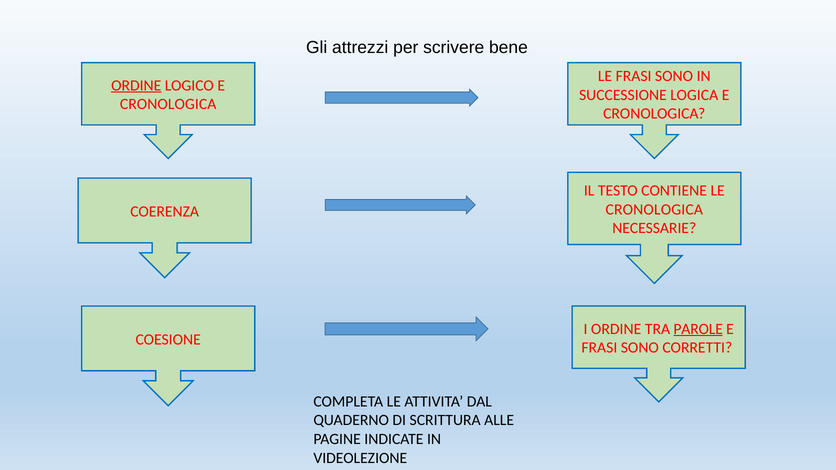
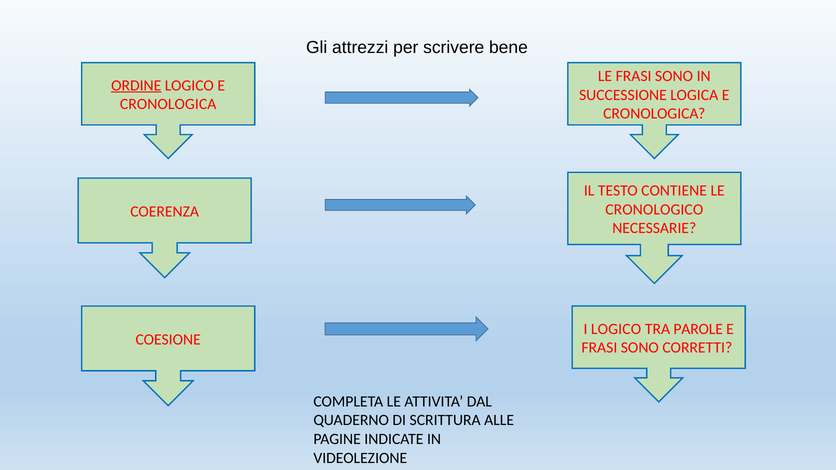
CRONOLOGICA at (654, 210): CRONOLOGICA -> CRONOLOGICO
I ORDINE: ORDINE -> LOGICO
PAROLE underline: present -> none
